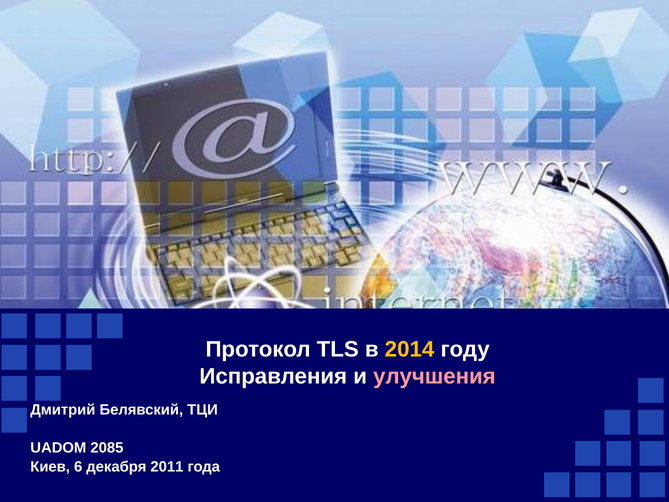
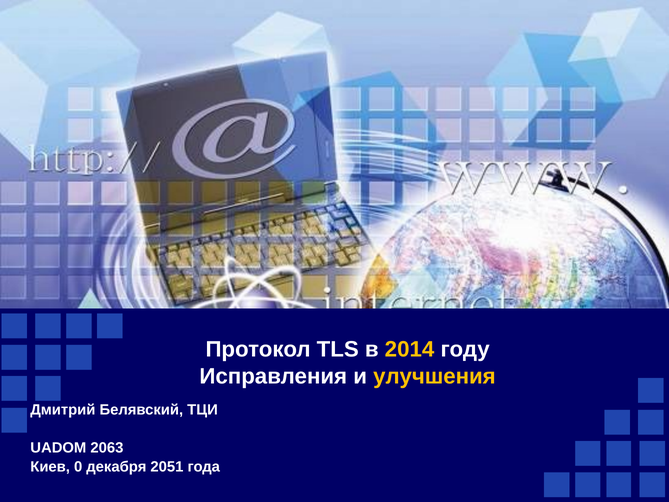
улучшения colour: pink -> yellow
2085: 2085 -> 2063
6: 6 -> 0
2011: 2011 -> 2051
